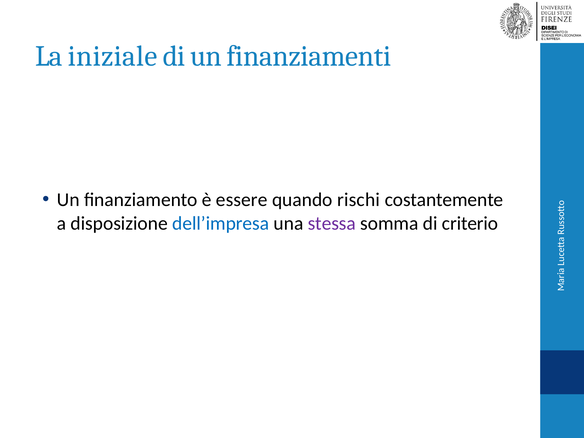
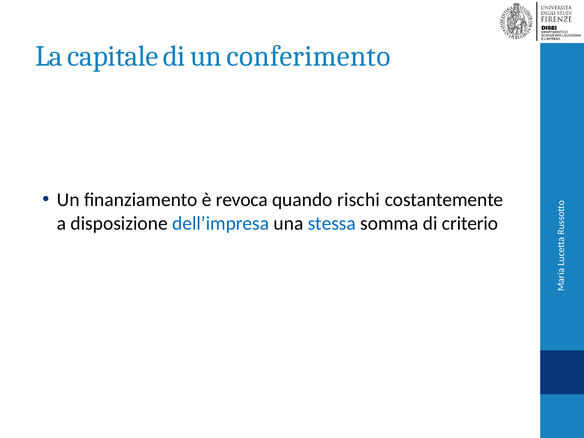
iniziale: iniziale -> capitale
finanziamenti: finanziamenti -> conferimento
essere: essere -> revoca
stessa colour: purple -> blue
